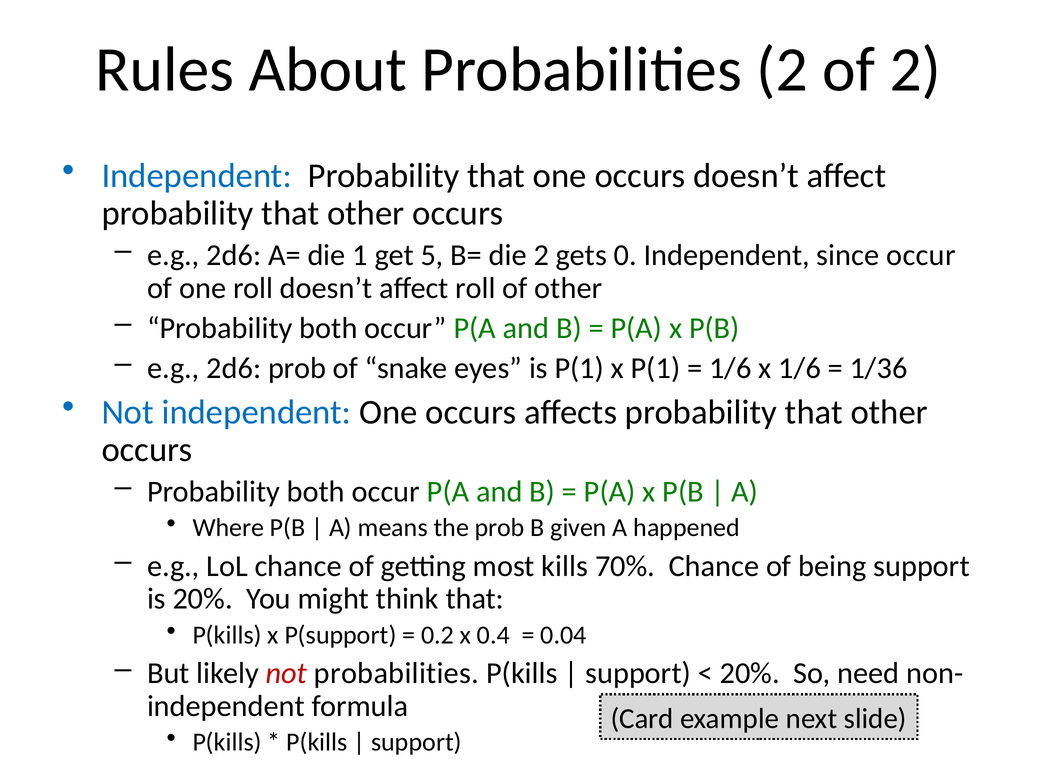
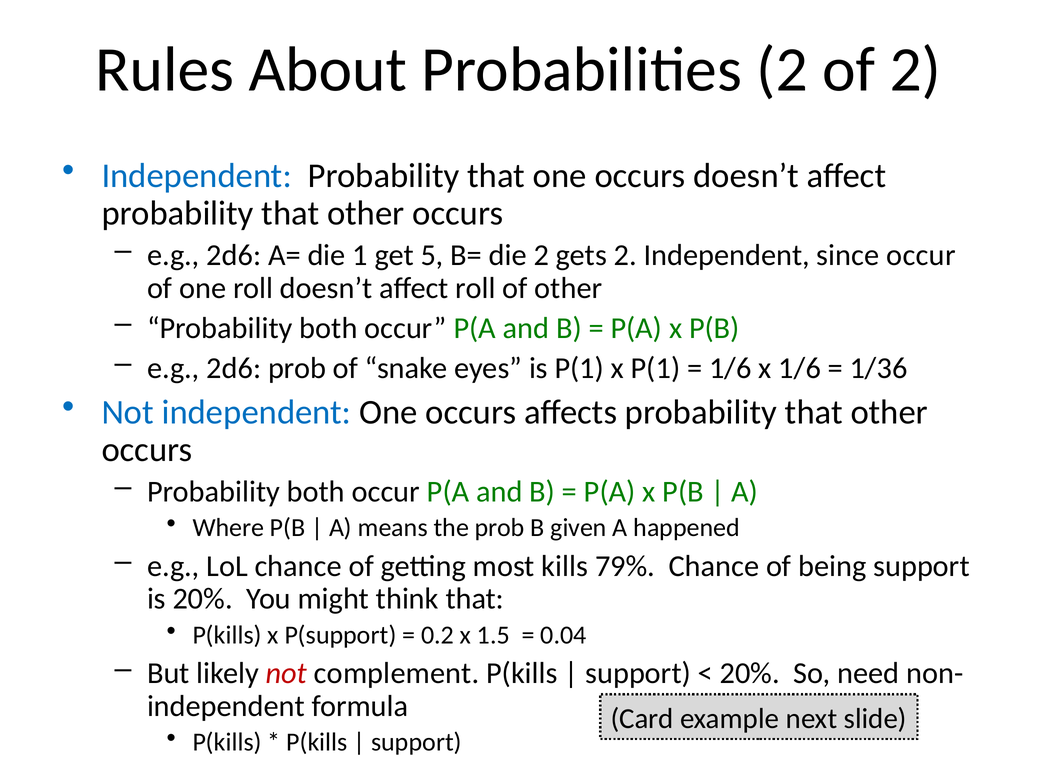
gets 0: 0 -> 2
70%: 70% -> 79%
0.4: 0.4 -> 1.5
not probabilities: probabilities -> complement
